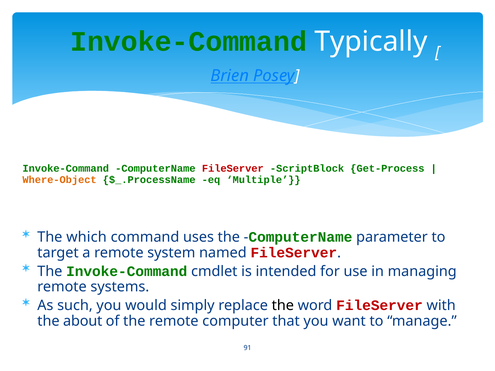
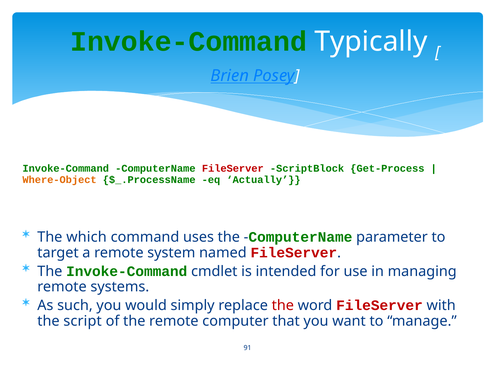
Multiple: Multiple -> Actually
the at (283, 306) colour: black -> red
about: about -> script
